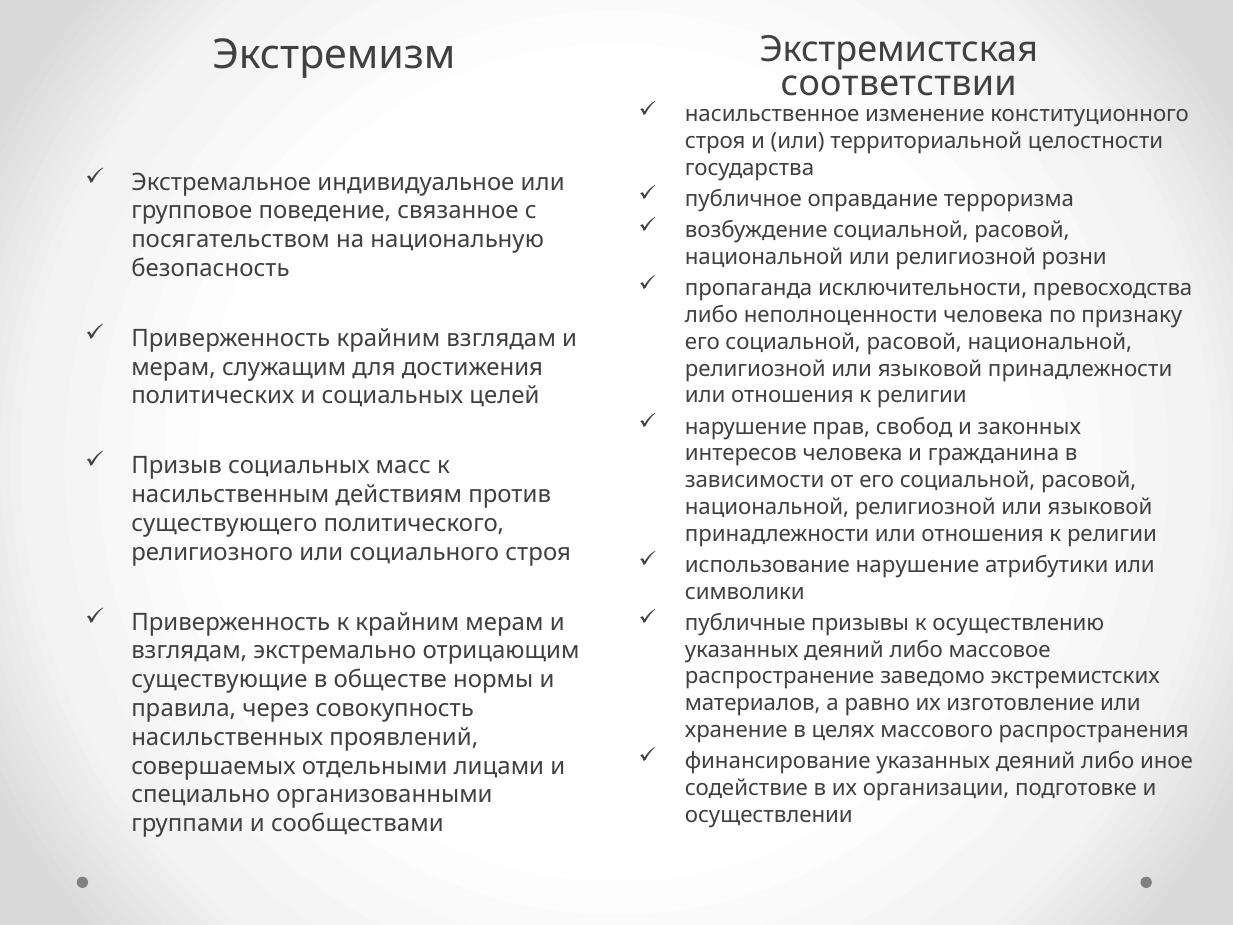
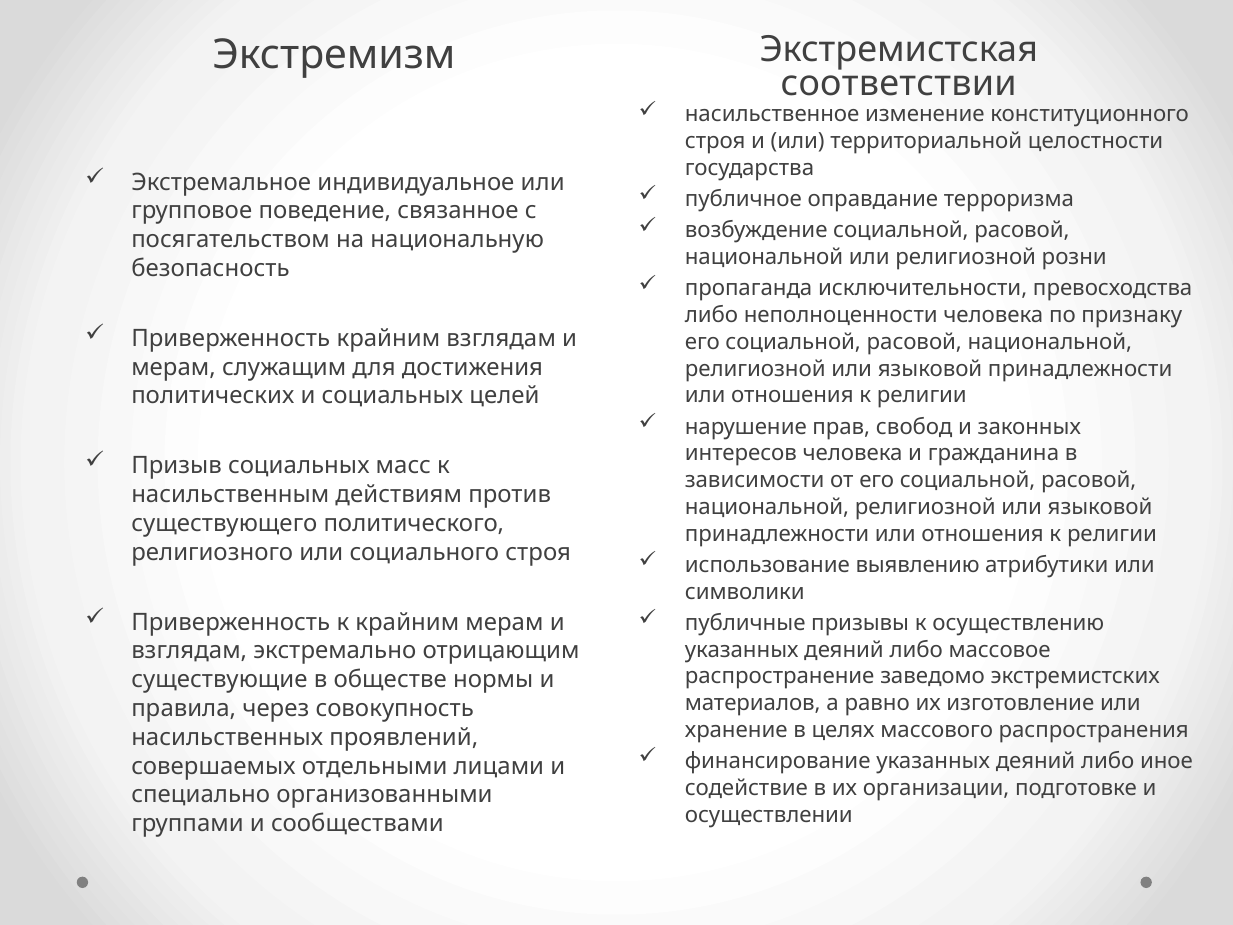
использование нарушение: нарушение -> выявлению
